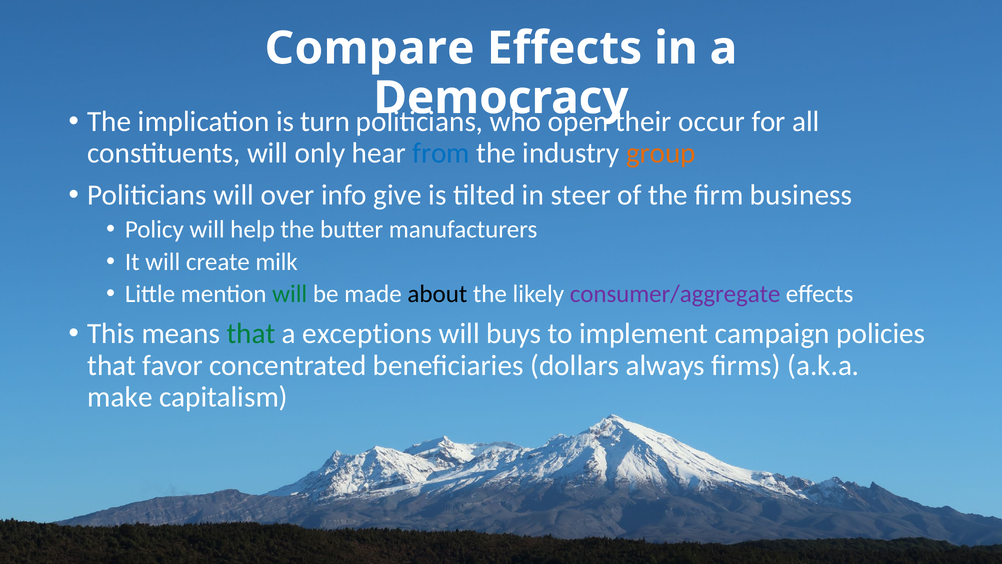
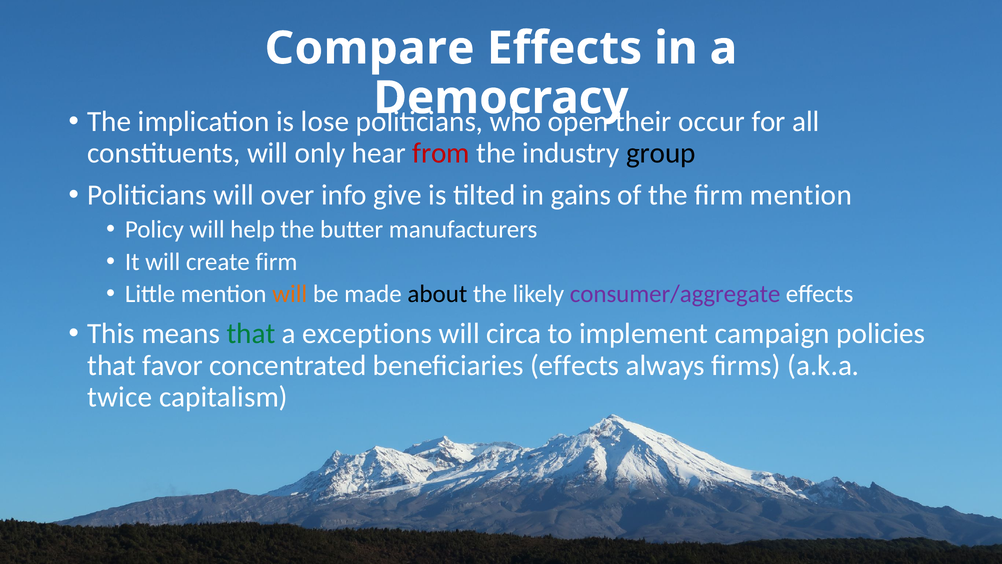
turn: turn -> lose
from colour: blue -> red
group colour: orange -> black
steer: steer -> gains
firm business: business -> mention
create milk: milk -> firm
will at (290, 294) colour: green -> orange
buys: buys -> circa
beneficiaries dollars: dollars -> effects
make: make -> twice
